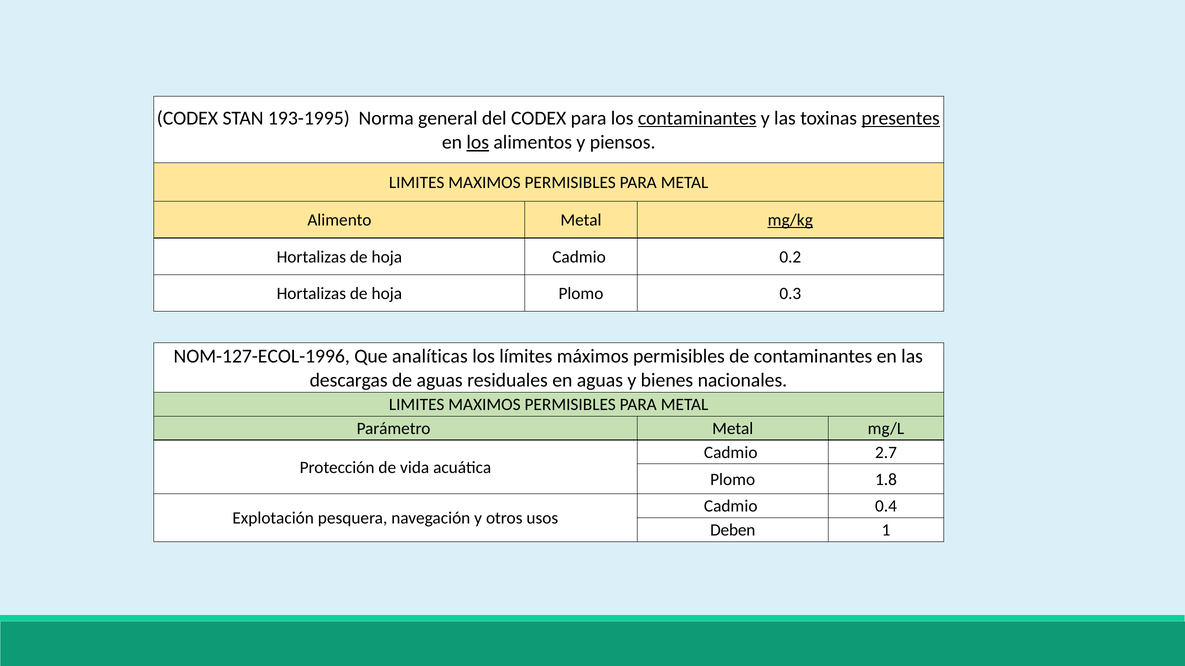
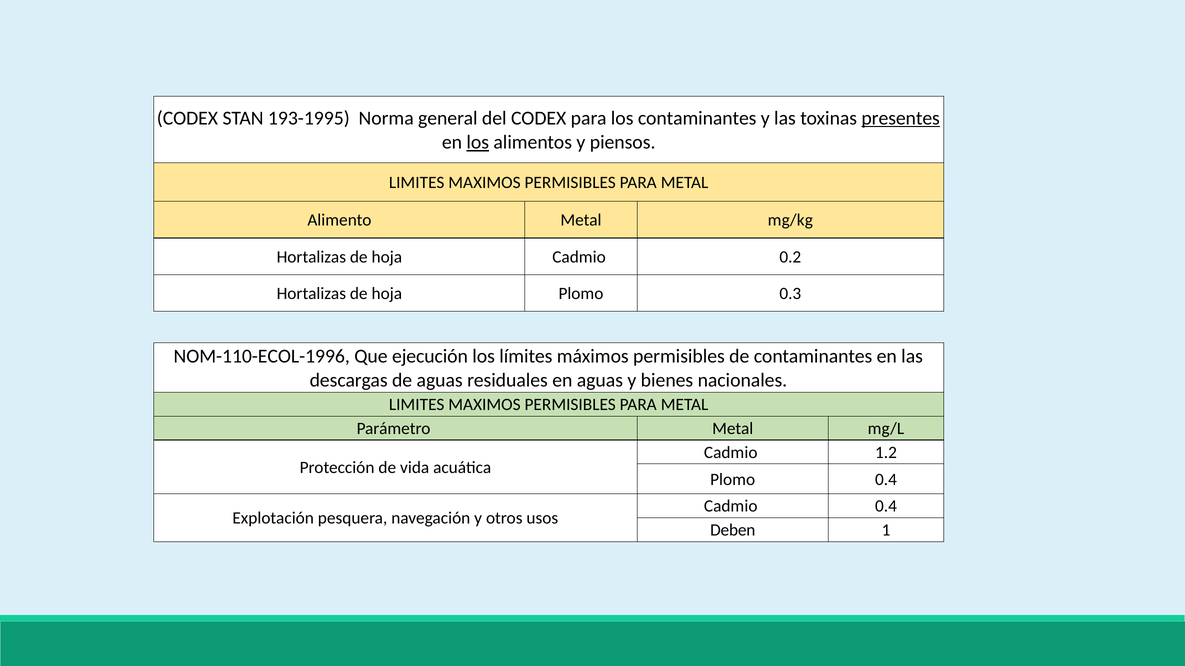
contaminantes at (697, 118) underline: present -> none
mg/kg underline: present -> none
NOM-127-ECOL-1996: NOM-127-ECOL-1996 -> NOM-110-ECOL-1996
analíticas: analíticas -> ejecución
2.7: 2.7 -> 1.2
Plomo 1.8: 1.8 -> 0.4
